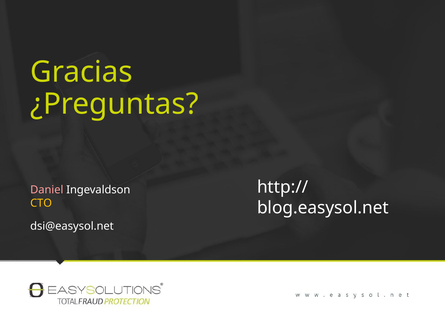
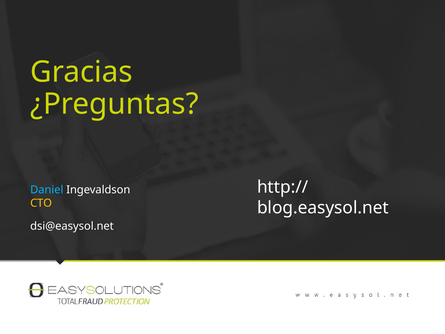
Daniel colour: pink -> light blue
